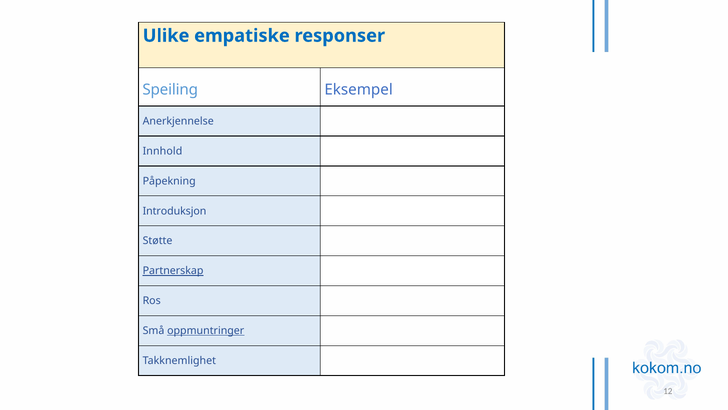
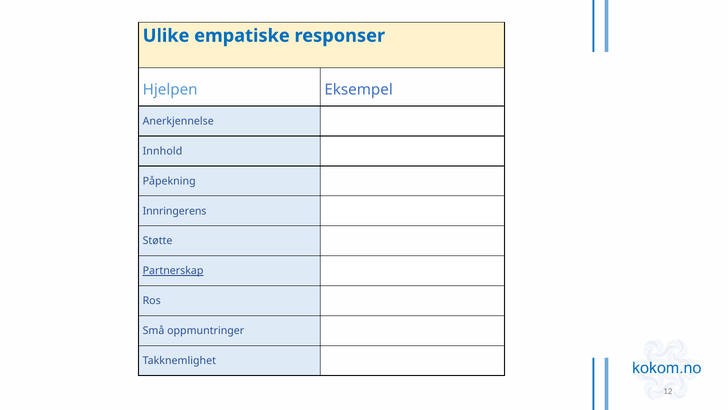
Speiling: Speiling -> Hjelpen
Introduksjon: Introduksjon -> Innringerens
oppmuntringer underline: present -> none
